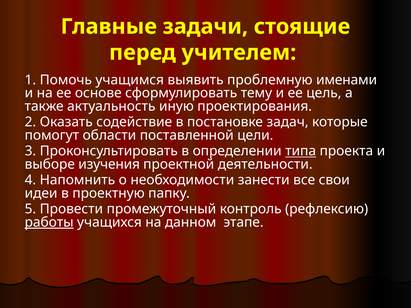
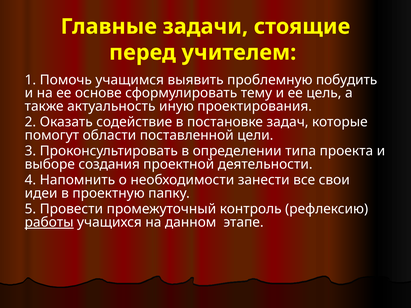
именами: именами -> побудить
типа underline: present -> none
изучения: изучения -> создания
